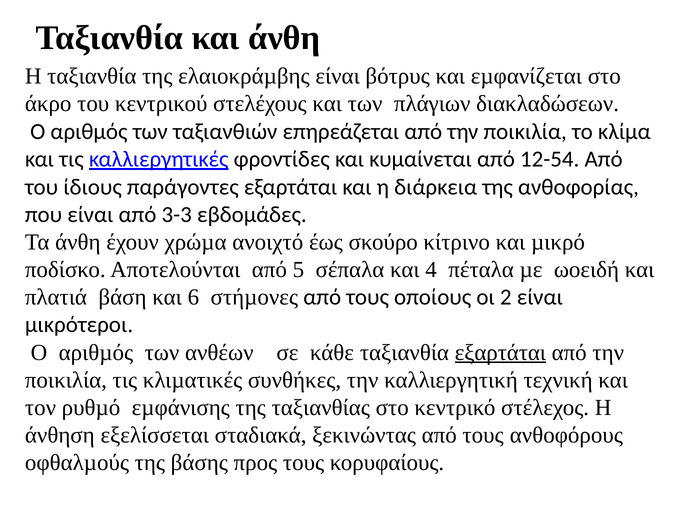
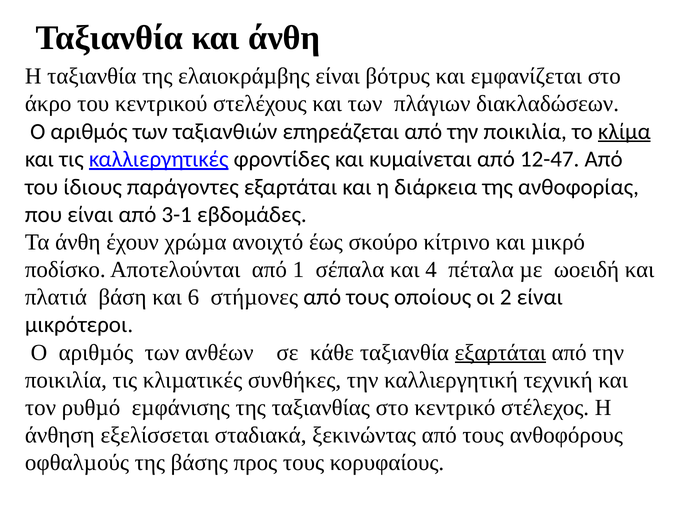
κλίμα underline: none -> present
12-54: 12-54 -> 12-47
3-3: 3-3 -> 3-1
5: 5 -> 1
